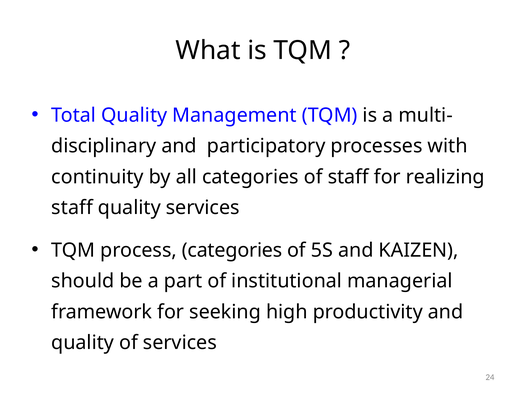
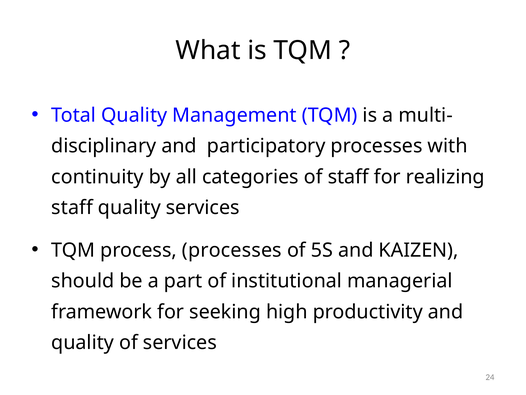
process categories: categories -> processes
